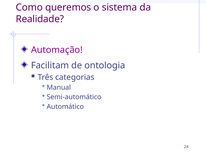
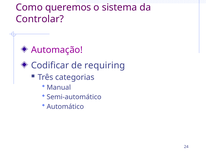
Realidade: Realidade -> Controlar
Facilitam: Facilitam -> Codificar
ontologia: ontologia -> requiring
